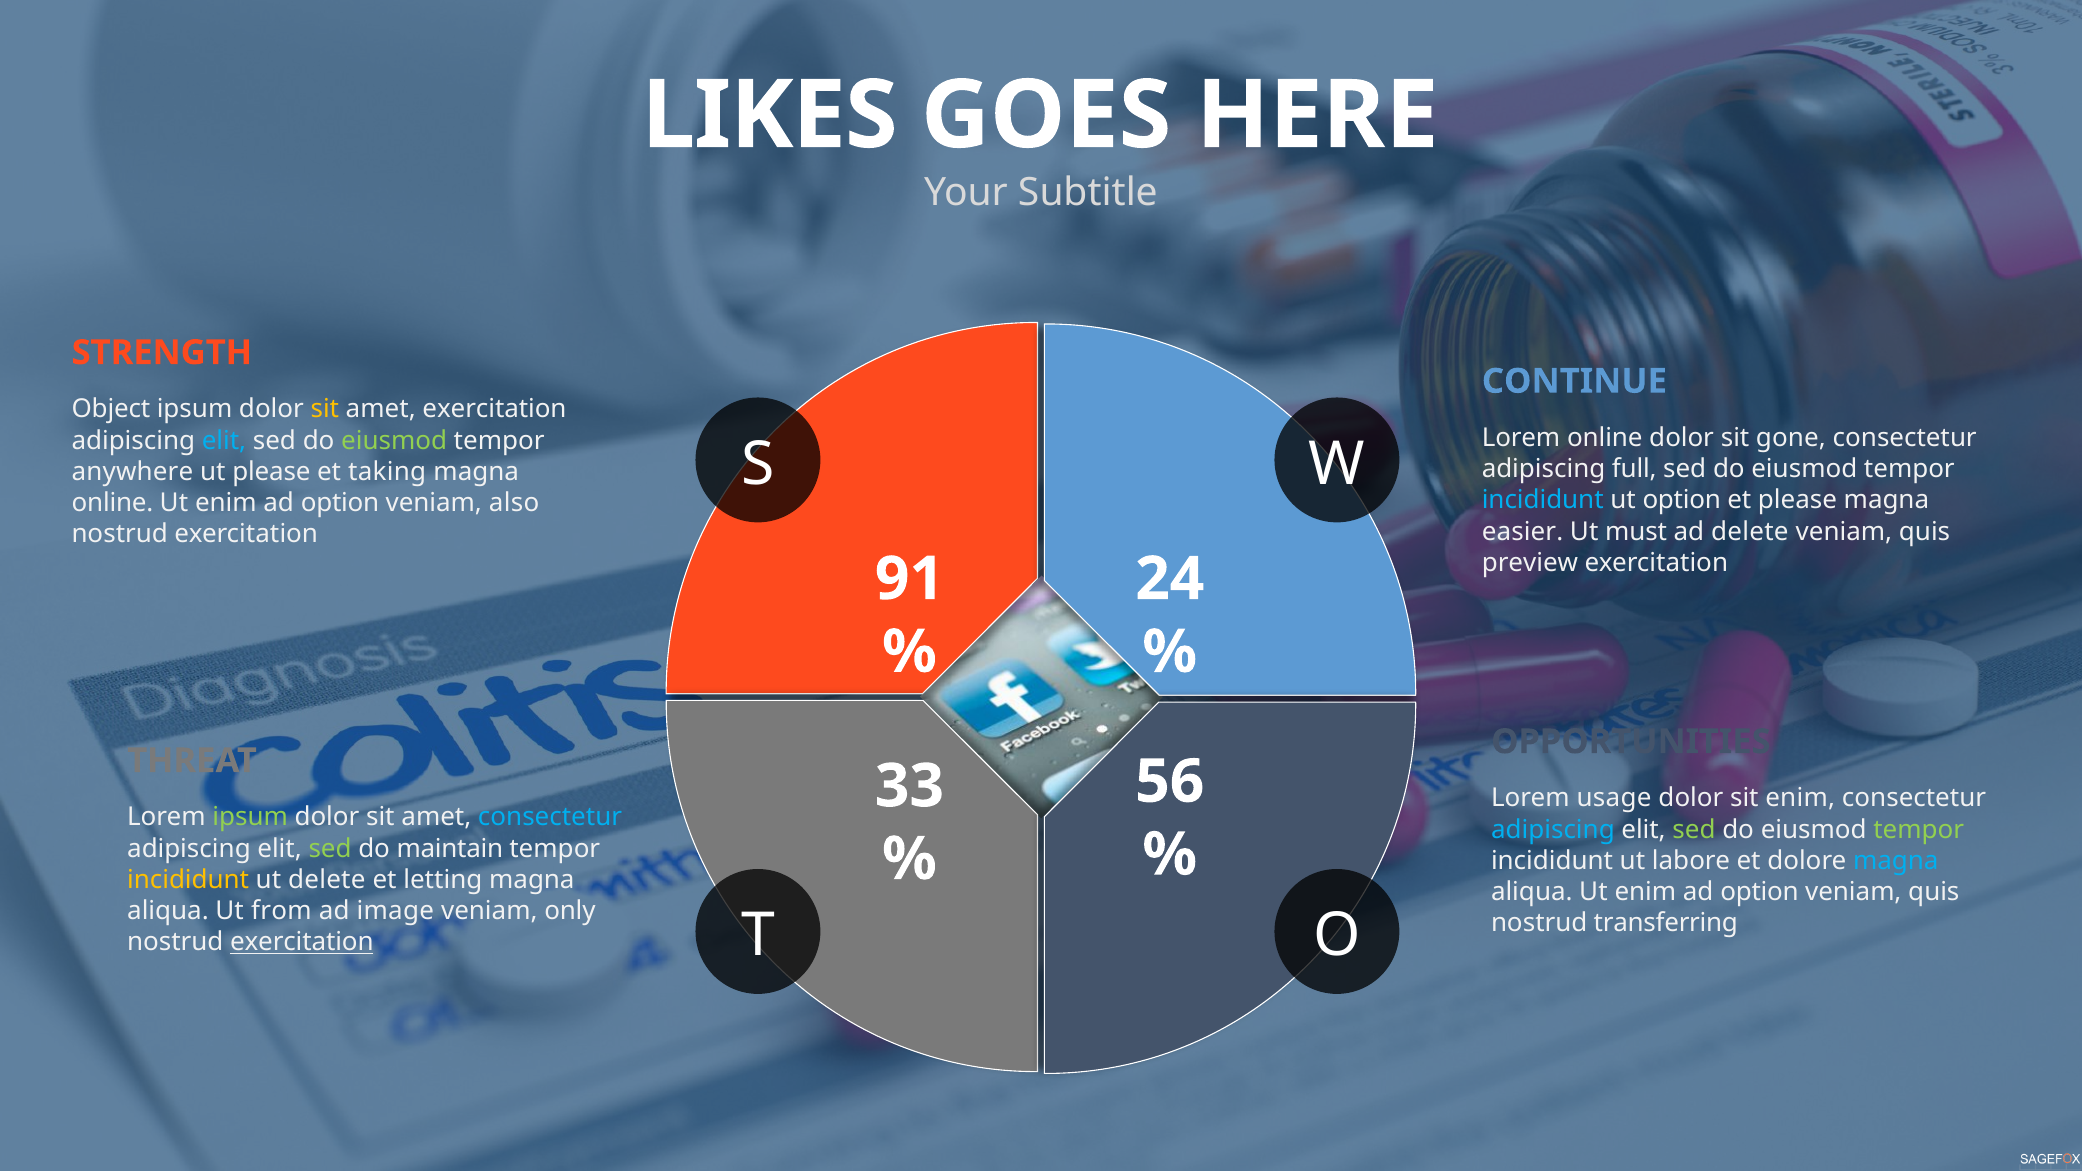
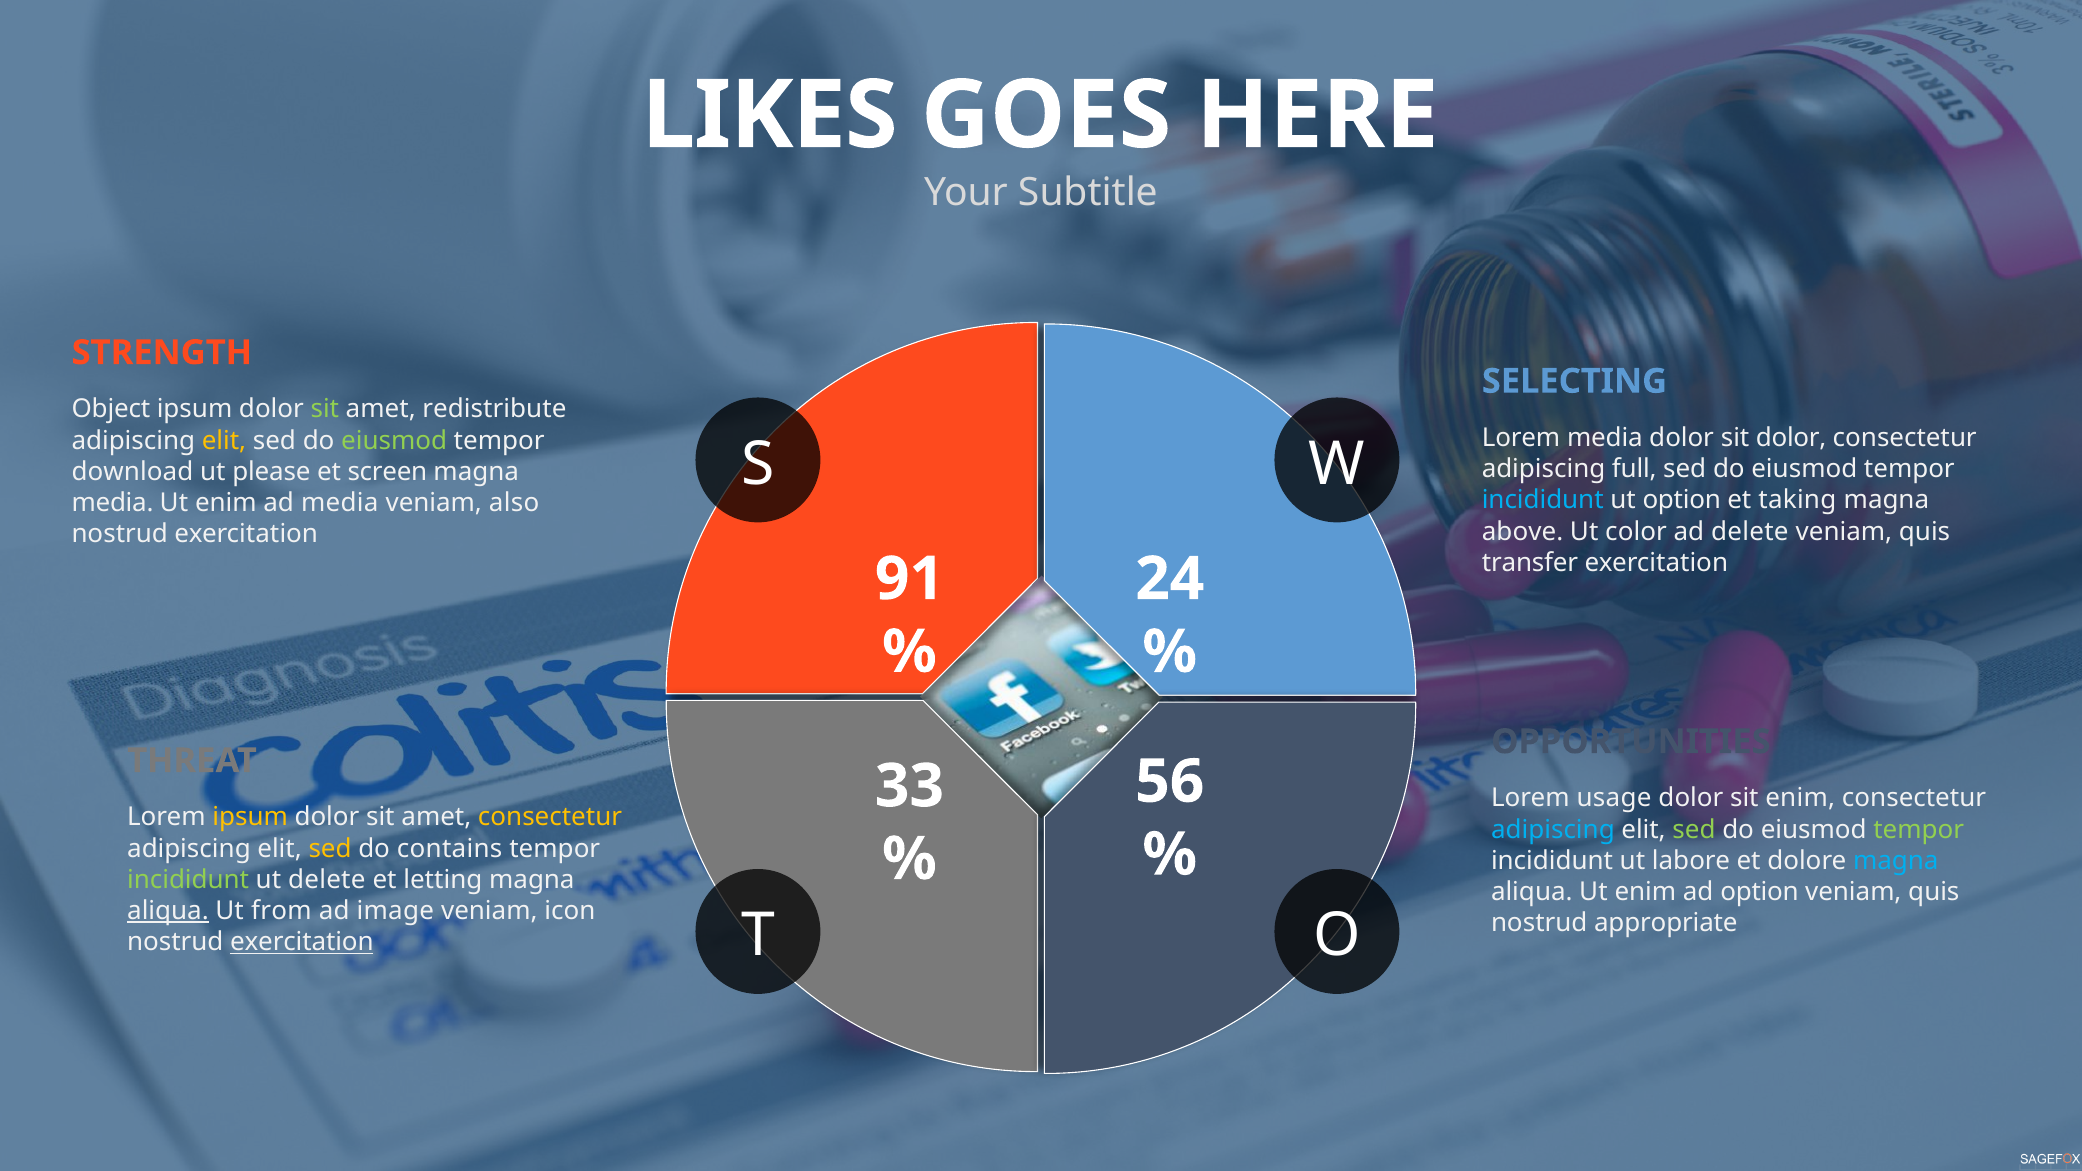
CONTINUE: CONTINUE -> SELECTING
sit at (325, 409) colour: yellow -> light green
amet exercitation: exercitation -> redistribute
Lorem online: online -> media
sit gone: gone -> dolor
elit at (224, 440) colour: light blue -> yellow
anywhere: anywhere -> download
taking: taking -> screen
et please: please -> taking
online at (112, 503): online -> media
option at (340, 503): option -> media
easier: easier -> above
must: must -> color
preview: preview -> transfer
ipsum at (250, 817) colour: light green -> yellow
consectetur at (550, 817) colour: light blue -> yellow
sed at (330, 849) colour: light green -> yellow
maintain: maintain -> contains
incididunt at (188, 880) colour: yellow -> light green
aliqua at (168, 911) underline: none -> present
only: only -> icon
transferring: transferring -> appropriate
